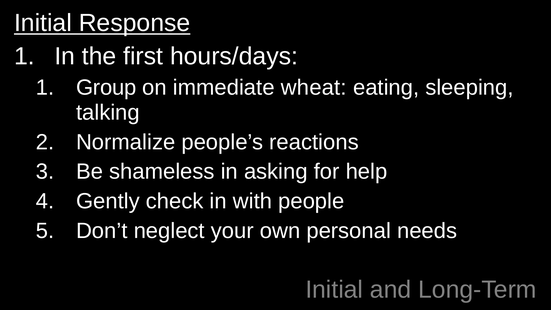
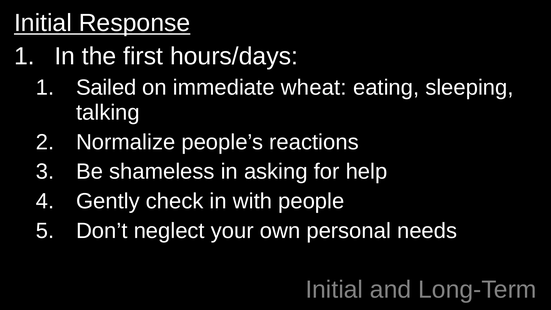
Group: Group -> Sailed
